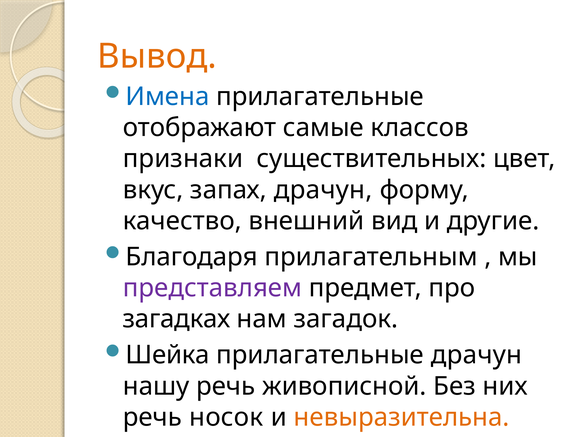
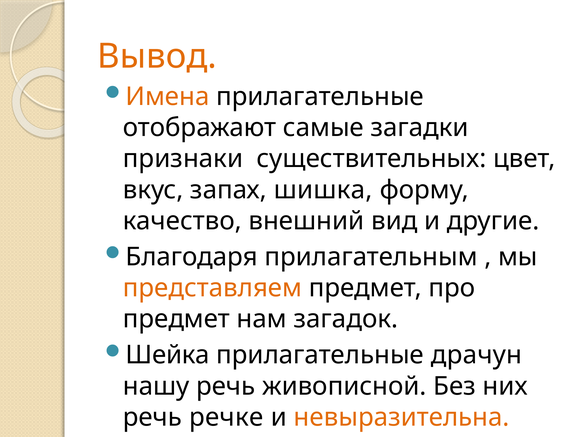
Имена colour: blue -> orange
классов: классов -> загадки
запах драчун: драчун -> шишка
представляем colour: purple -> orange
загадках at (177, 319): загадках -> предмет
носок: носок -> речке
